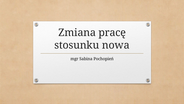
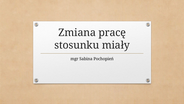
nowa: nowa -> miały
